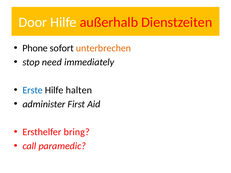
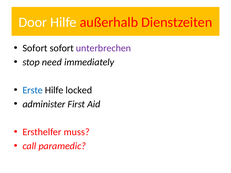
Phone at (35, 48): Phone -> Sofort
unterbrechen colour: orange -> purple
halten: halten -> locked
bring: bring -> muss
